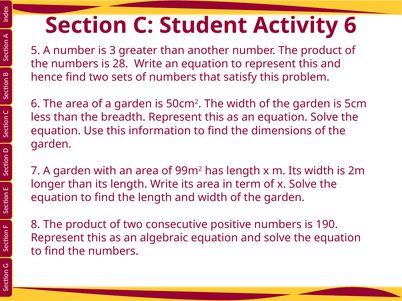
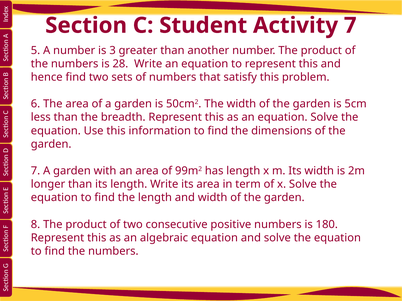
Activity 6: 6 -> 7
190: 190 -> 180
